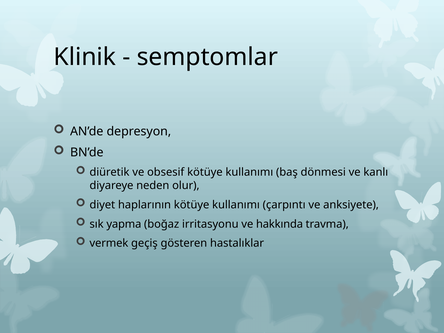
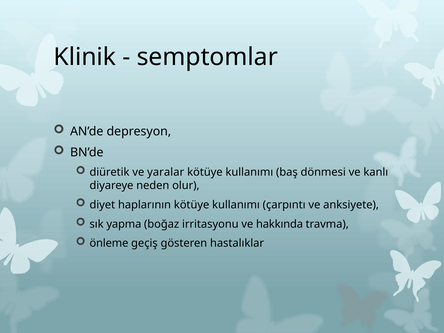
obsesif: obsesif -> yaralar
vermek: vermek -> önleme
